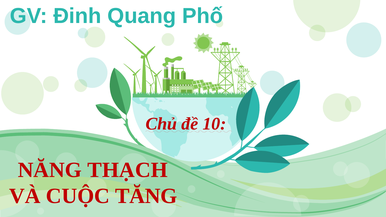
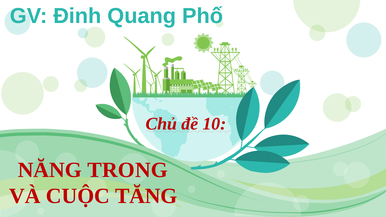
THẠCH: THẠCH -> TRONG
